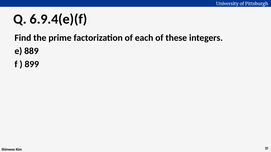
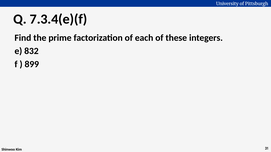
6.9.4(e)(f: 6.9.4(e)(f -> 7.3.4(e)(f
889: 889 -> 832
